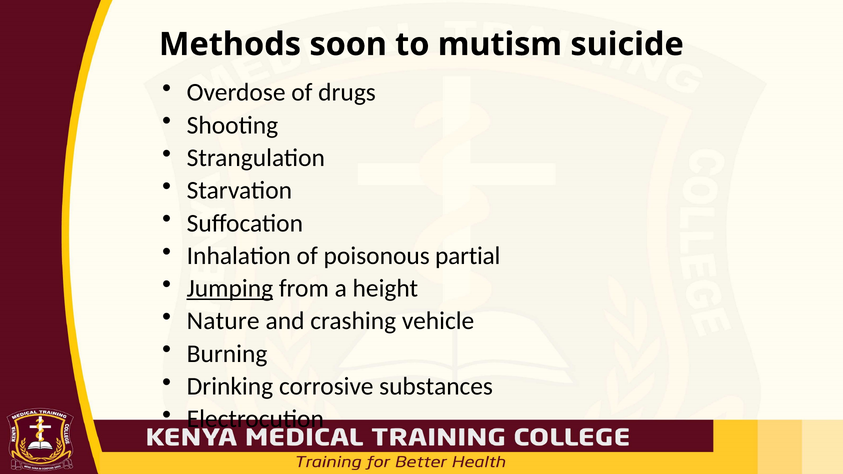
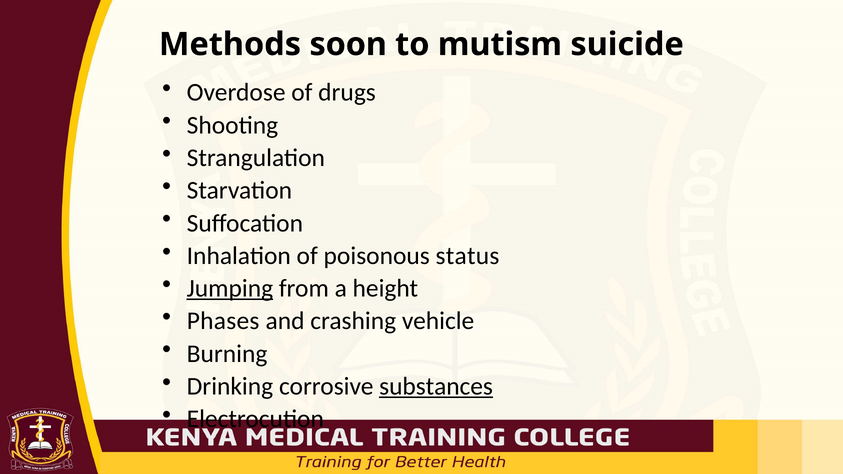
partial: partial -> status
Nature: Nature -> Phases
substances underline: none -> present
